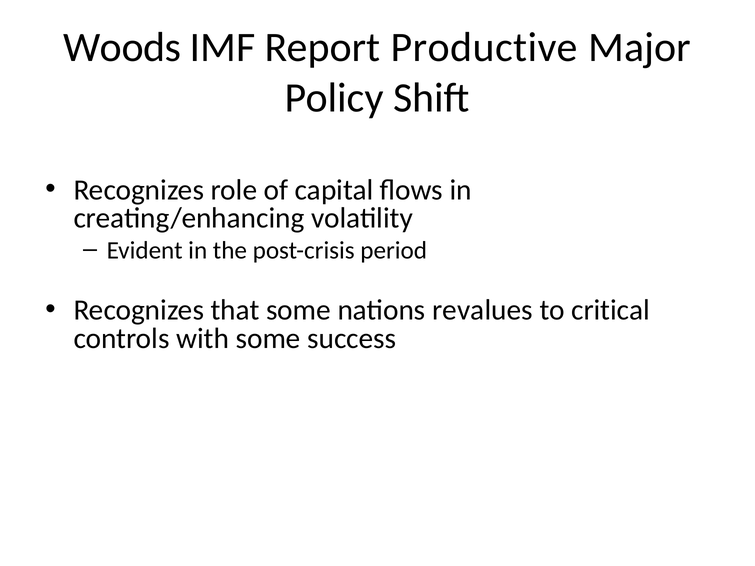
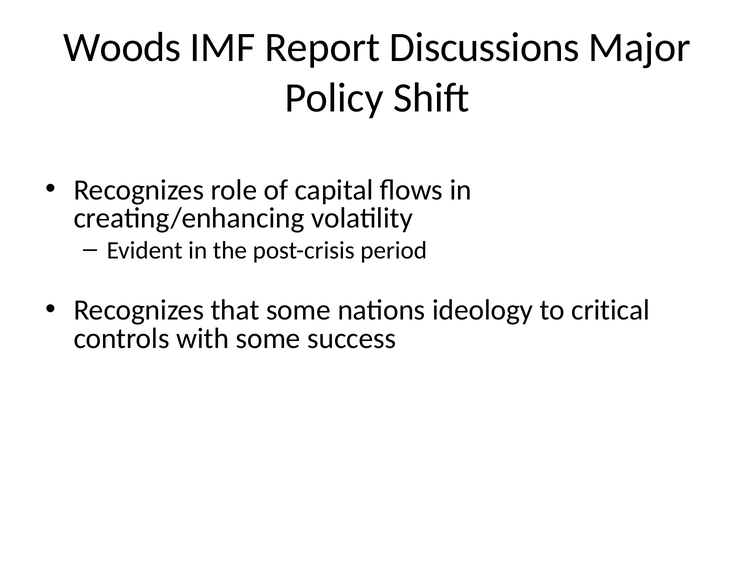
Productive: Productive -> Discussions
revalues: revalues -> ideology
